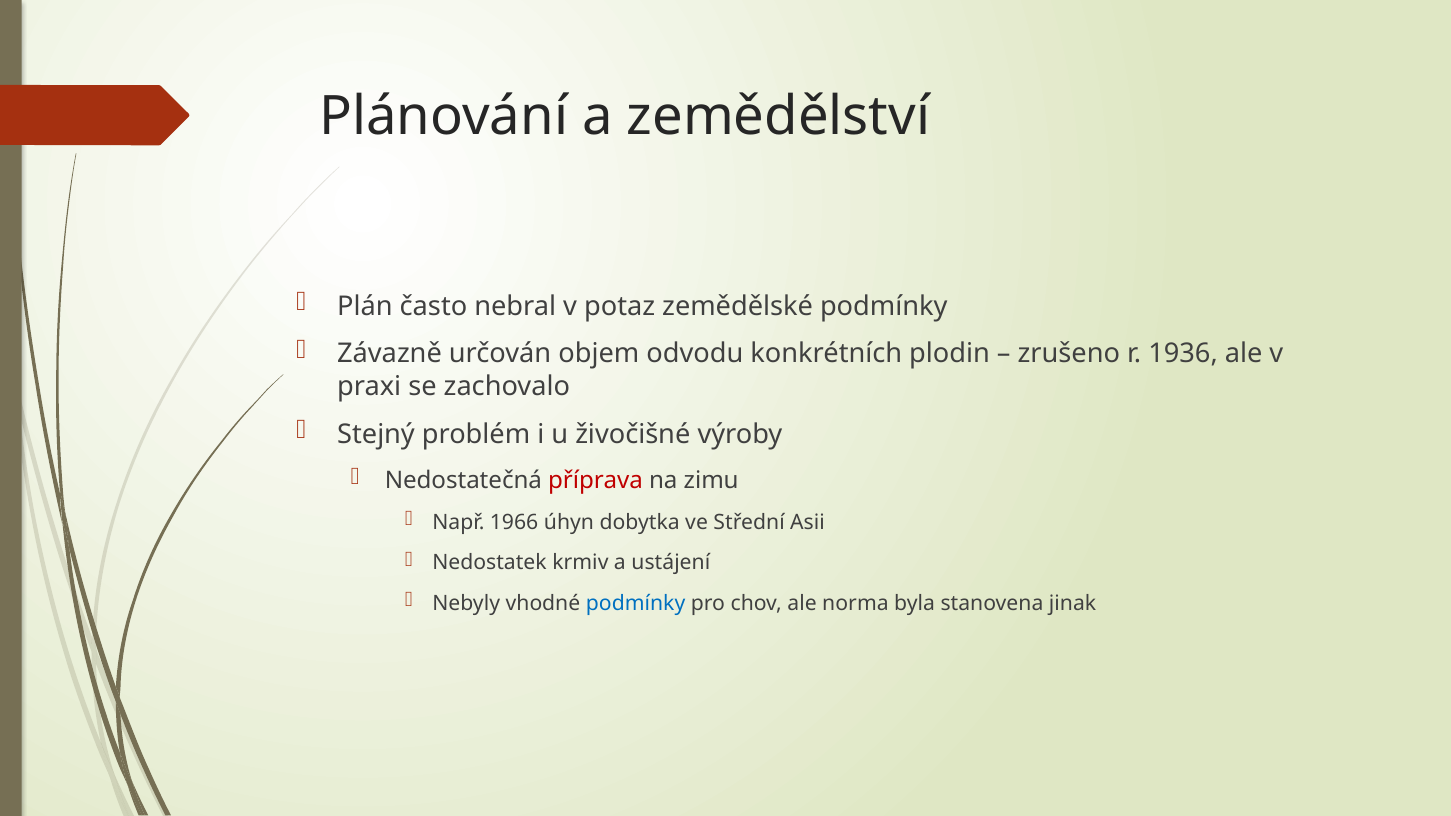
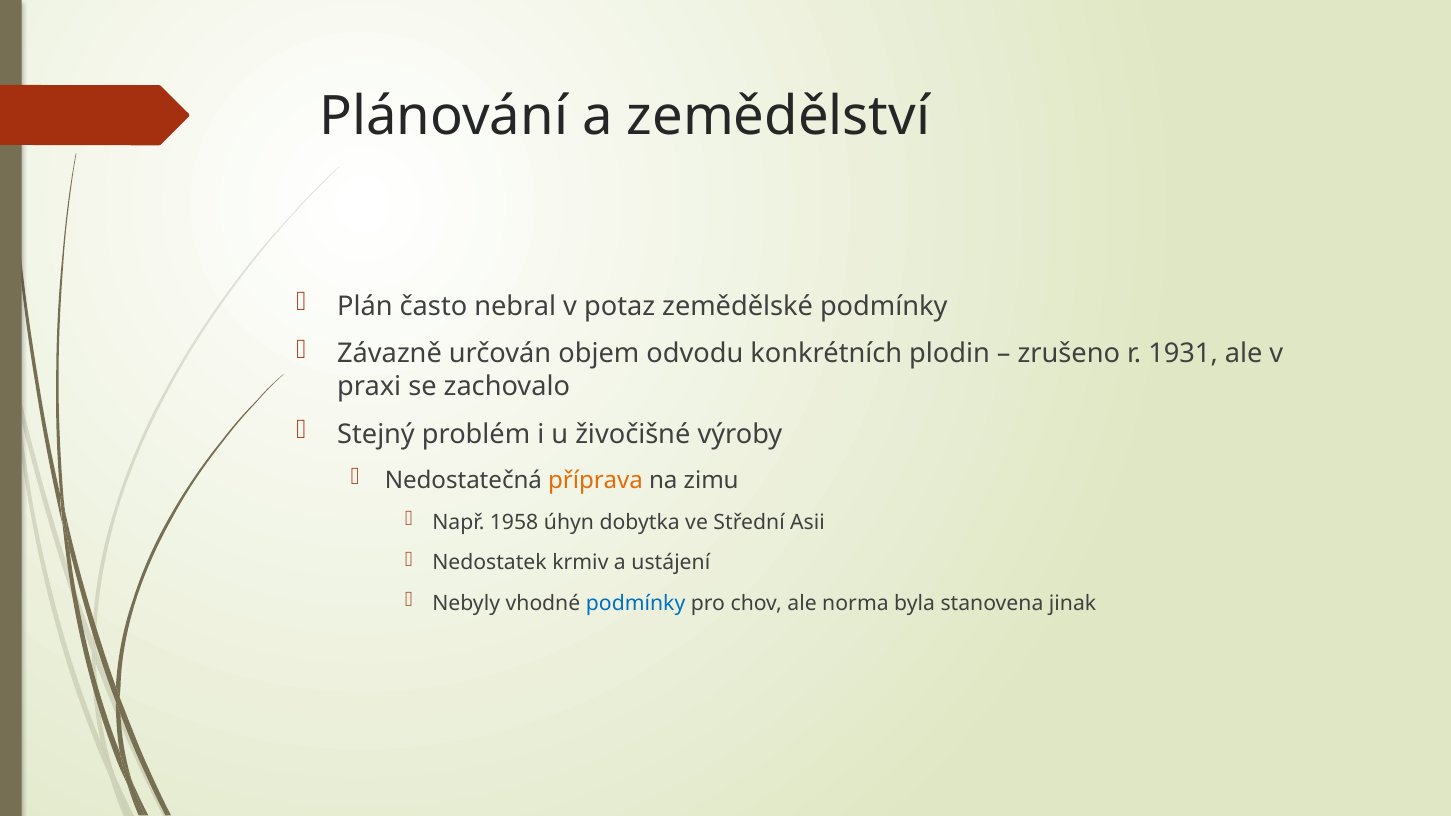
1936: 1936 -> 1931
příprava colour: red -> orange
1966: 1966 -> 1958
